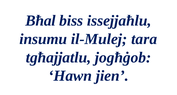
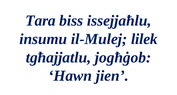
Bħal: Bħal -> Tara
tara: tara -> lilek
